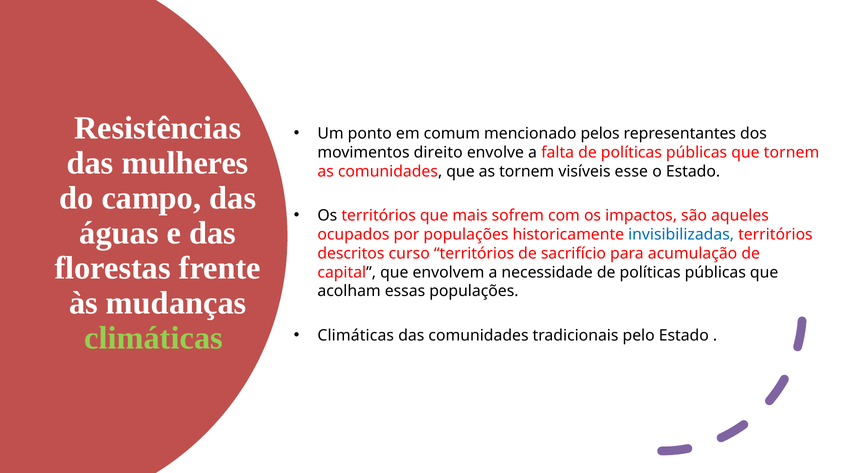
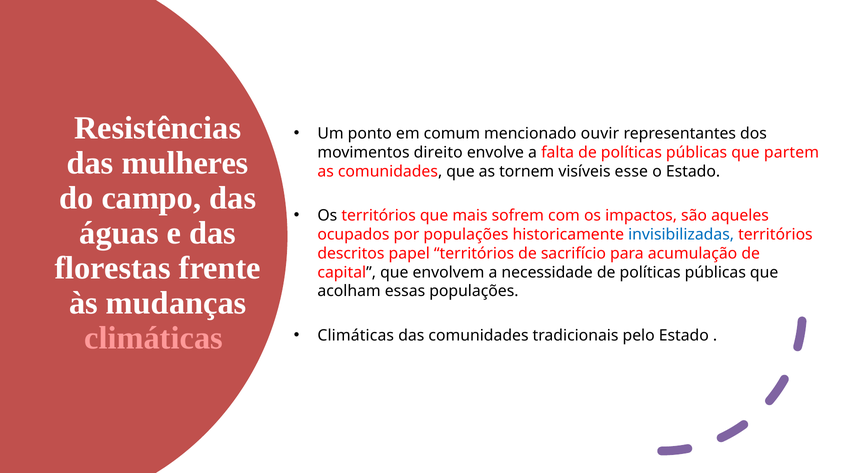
pelos: pelos -> ouvir
que tornem: tornem -> partem
curso: curso -> papel
climáticas at (154, 338) colour: light green -> pink
